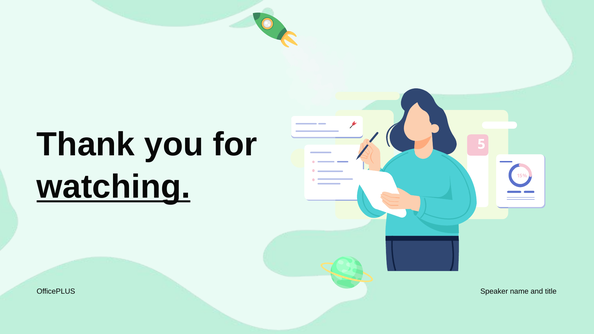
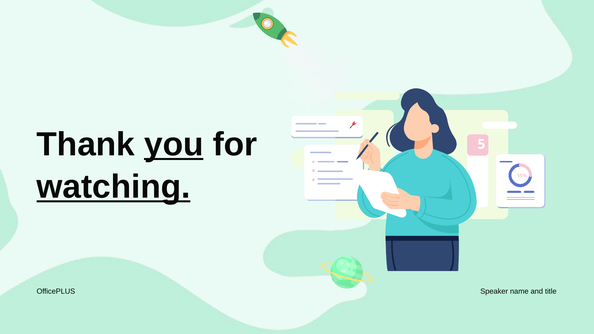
you underline: none -> present
